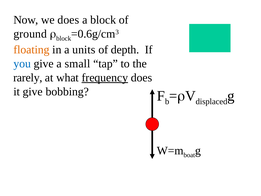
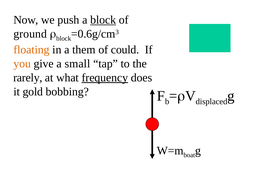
we does: does -> push
block at (103, 20) underline: none -> present
units: units -> them
depth: depth -> could
you colour: blue -> orange
it give: give -> gold
